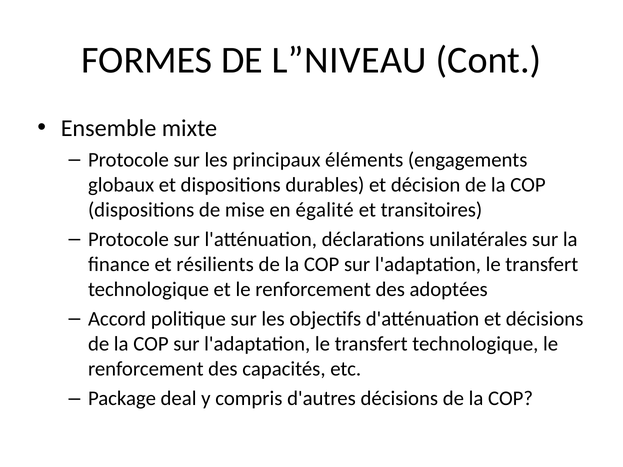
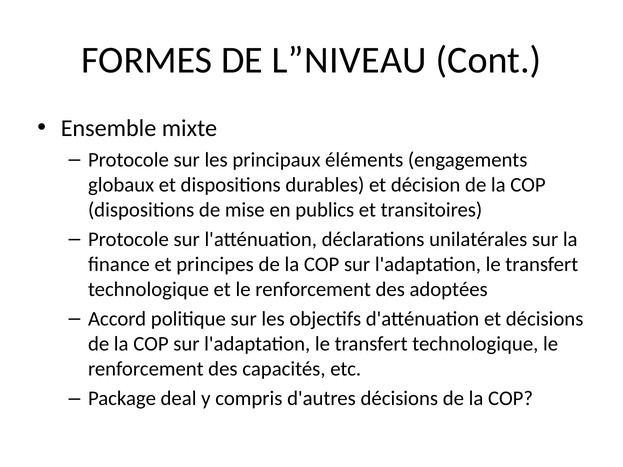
égalité: égalité -> publics
résilients: résilients -> principes
